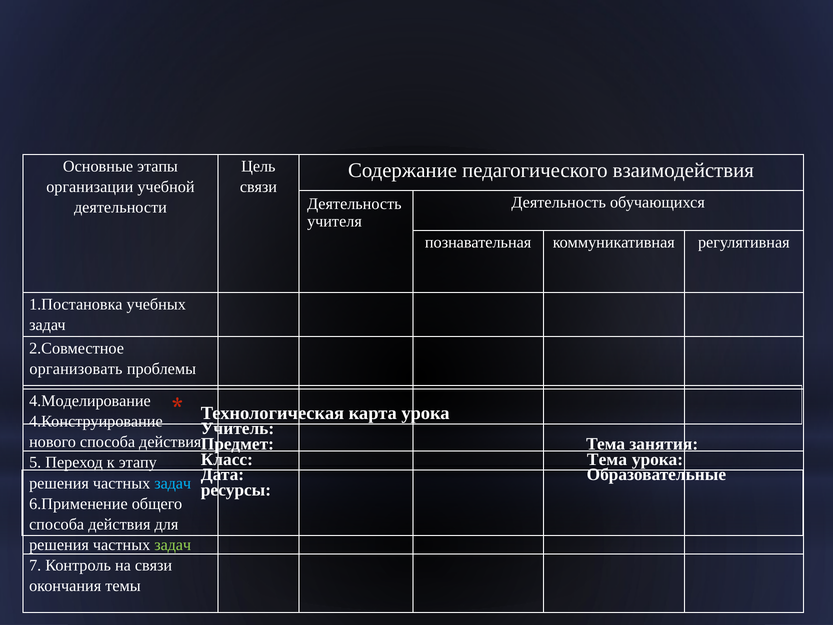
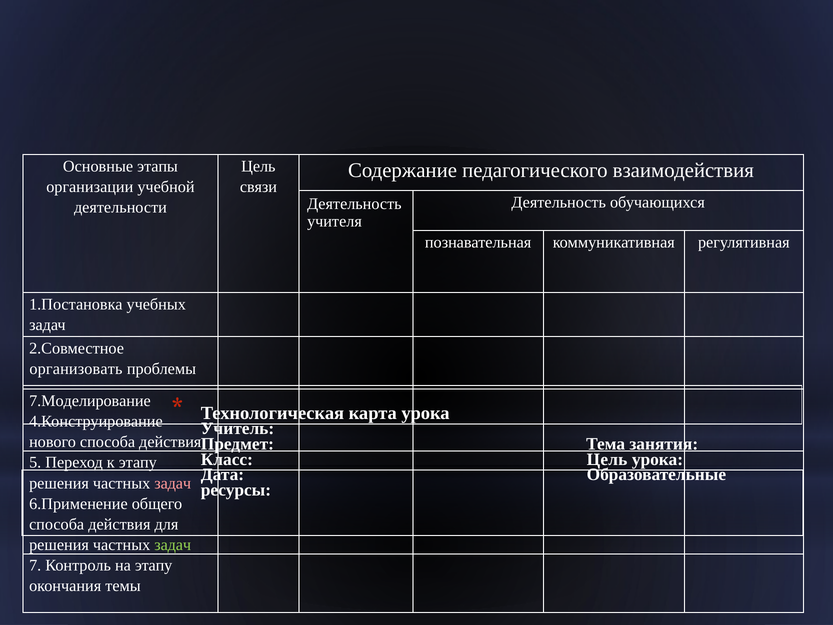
4.Моделирование: 4.Моделирование -> 7.Моделирование
Класс Тема: Тема -> Цель
задач at (173, 483) colour: light blue -> pink
на связи: связи -> этапу
